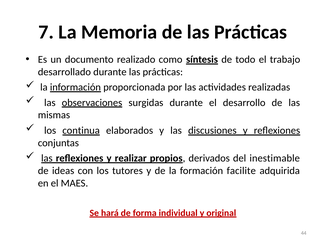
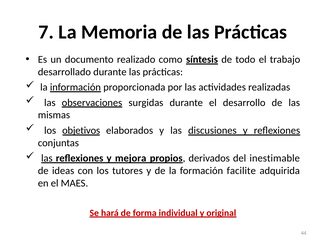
continua: continua -> objetivos
realizar: realizar -> mejora
